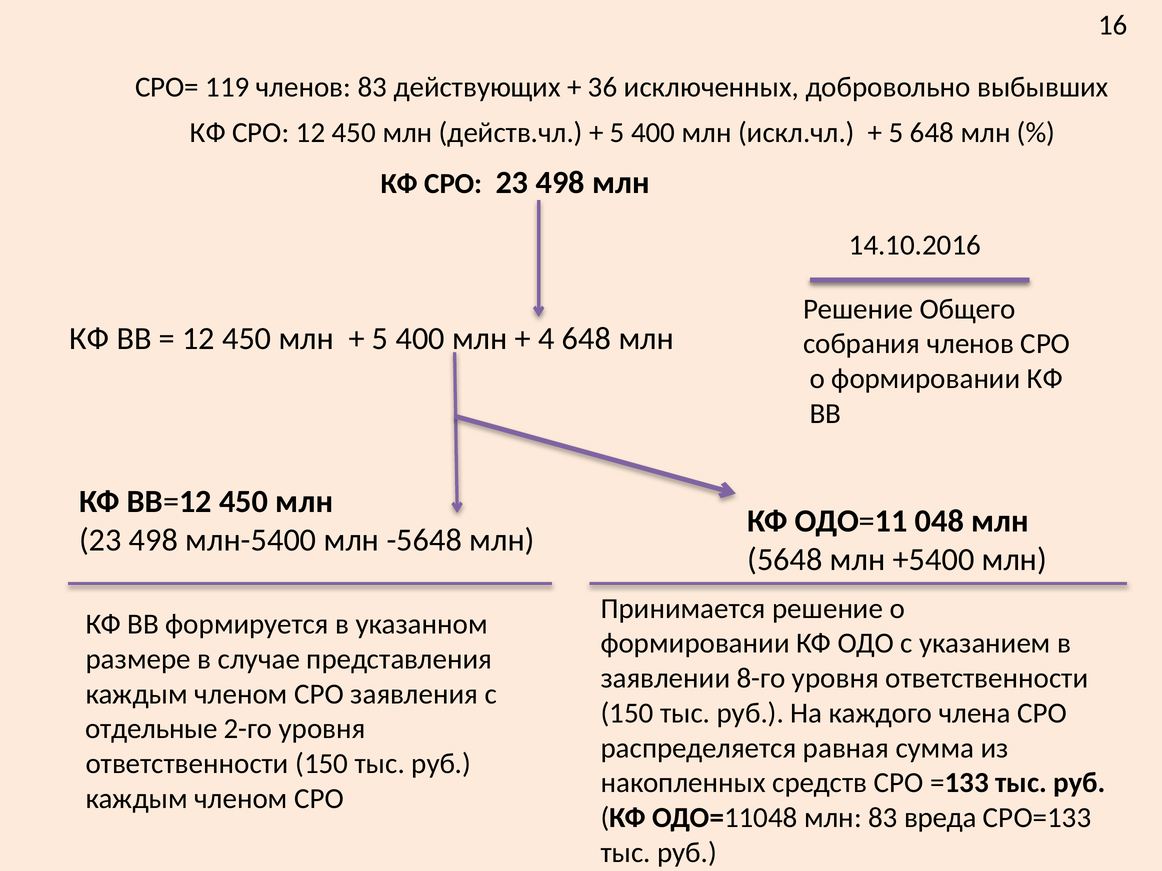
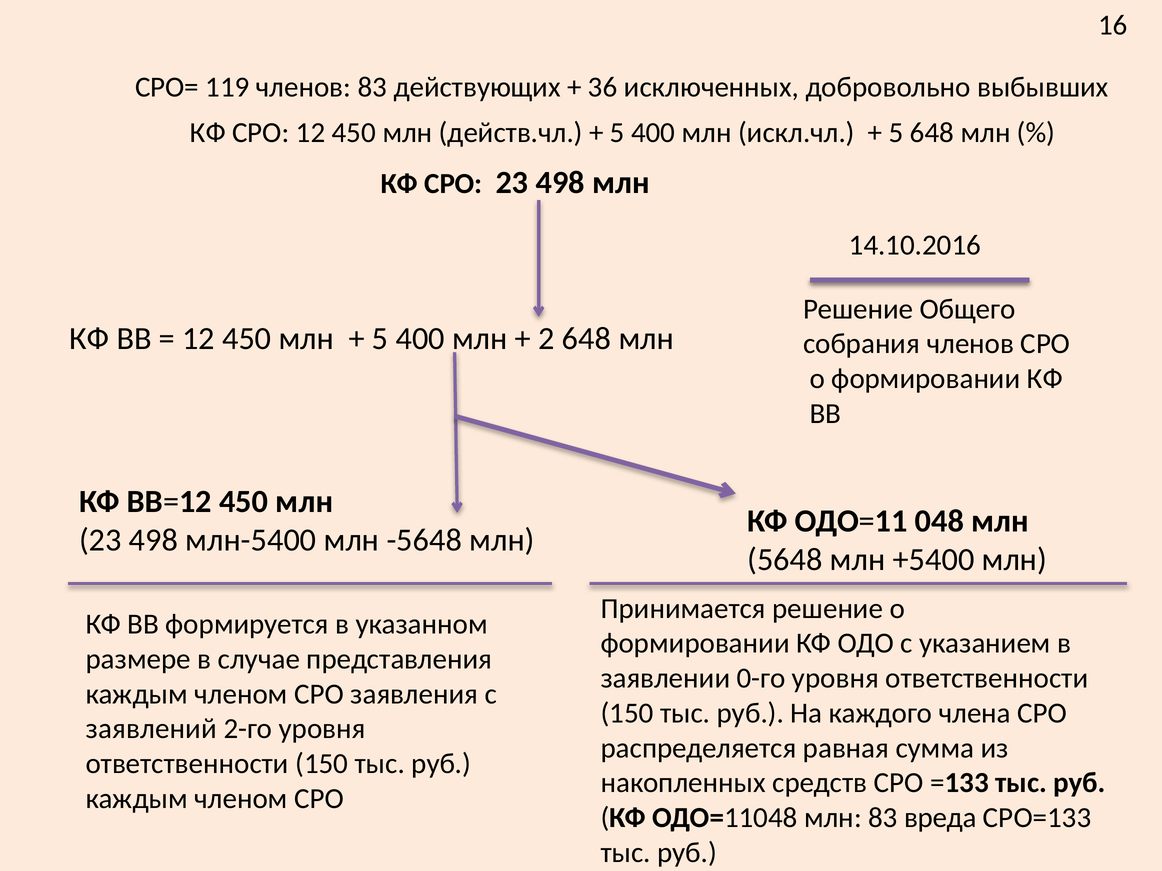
4: 4 -> 2
8-го: 8-го -> 0-го
отдельные: отдельные -> заявлений
